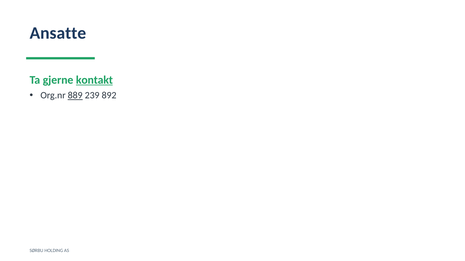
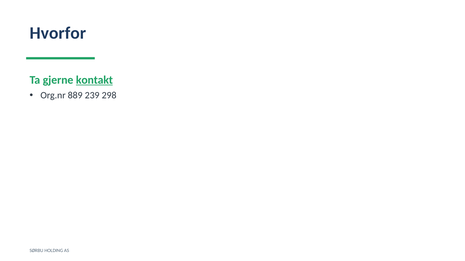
Ansatte: Ansatte -> Hvorfor
889 underline: present -> none
892: 892 -> 298
